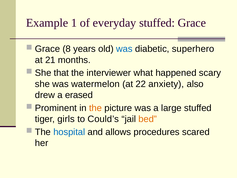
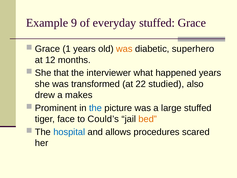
1: 1 -> 9
8: 8 -> 1
was at (124, 49) colour: blue -> orange
21: 21 -> 12
happened scary: scary -> years
watermelon: watermelon -> transformed
anxiety: anxiety -> studied
erased: erased -> makes
the at (96, 108) colour: orange -> blue
girls: girls -> face
